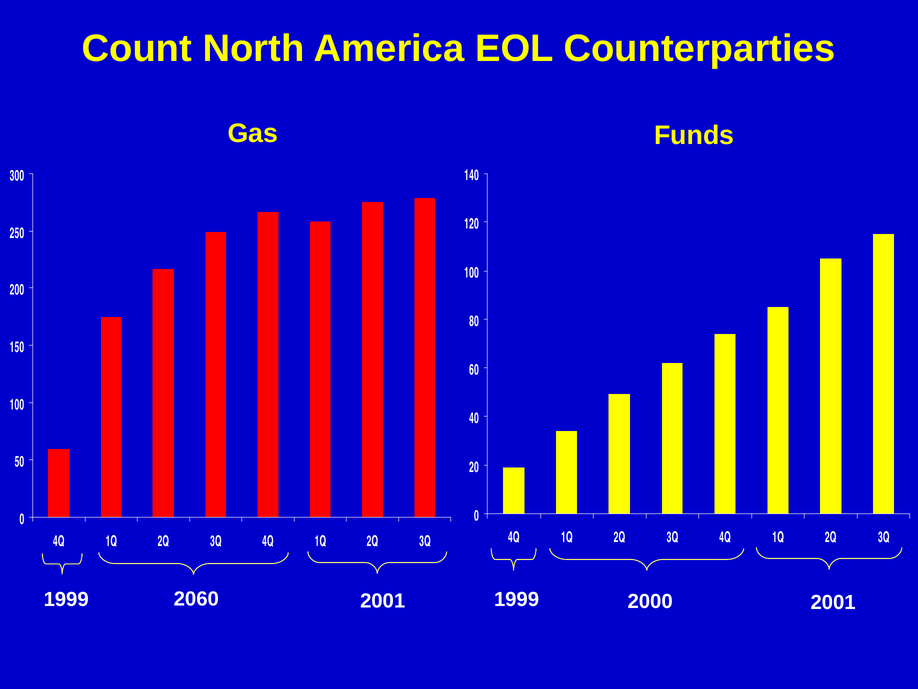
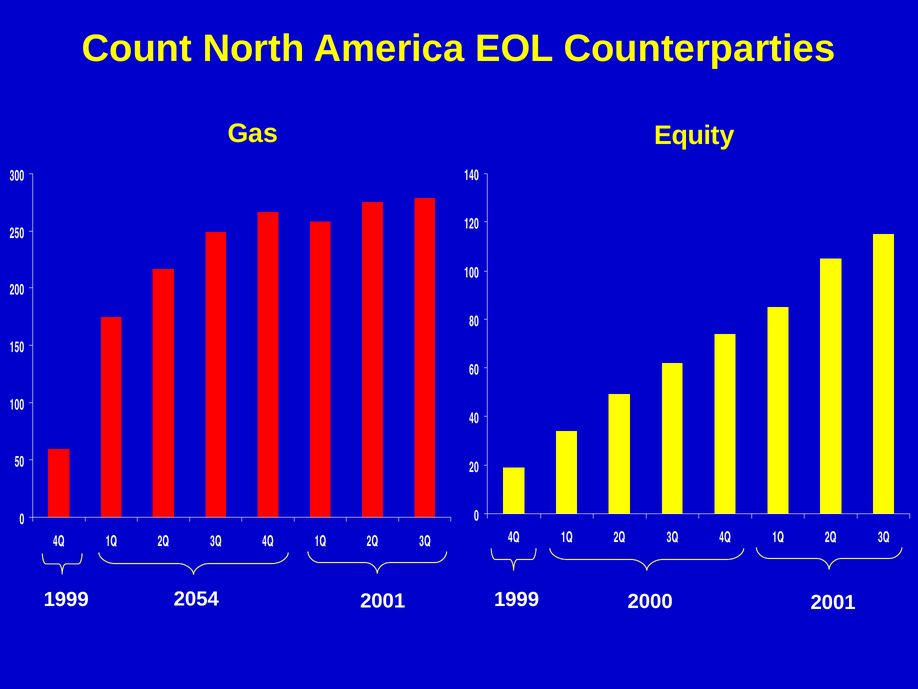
Funds: Funds -> Equity
2060: 2060 -> 2054
